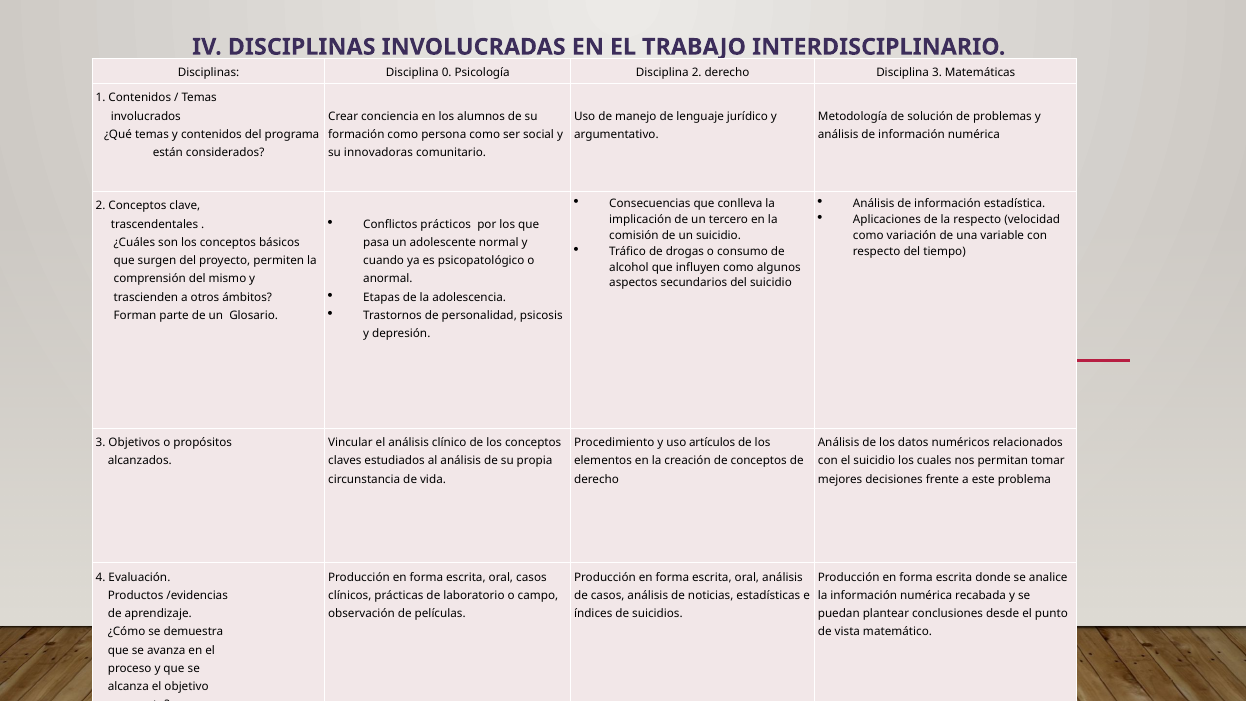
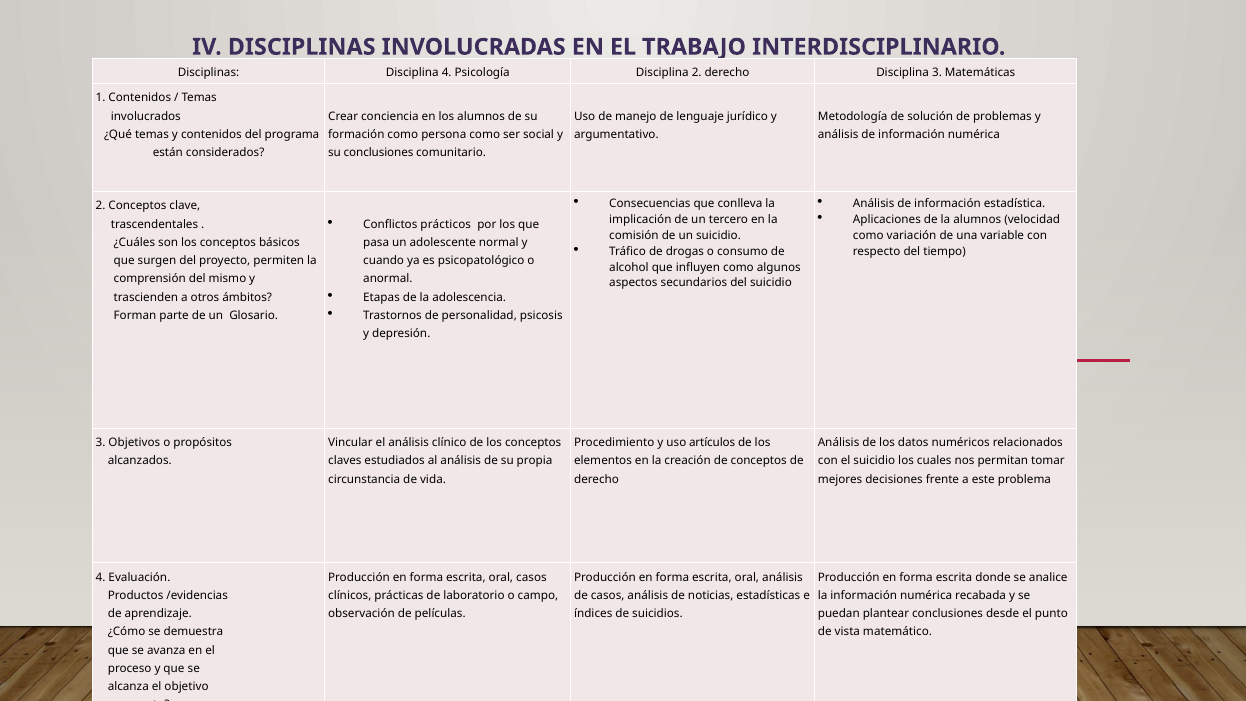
Disciplina 0: 0 -> 4
su innovadoras: innovadoras -> conclusiones
la respecto: respecto -> alumnos
